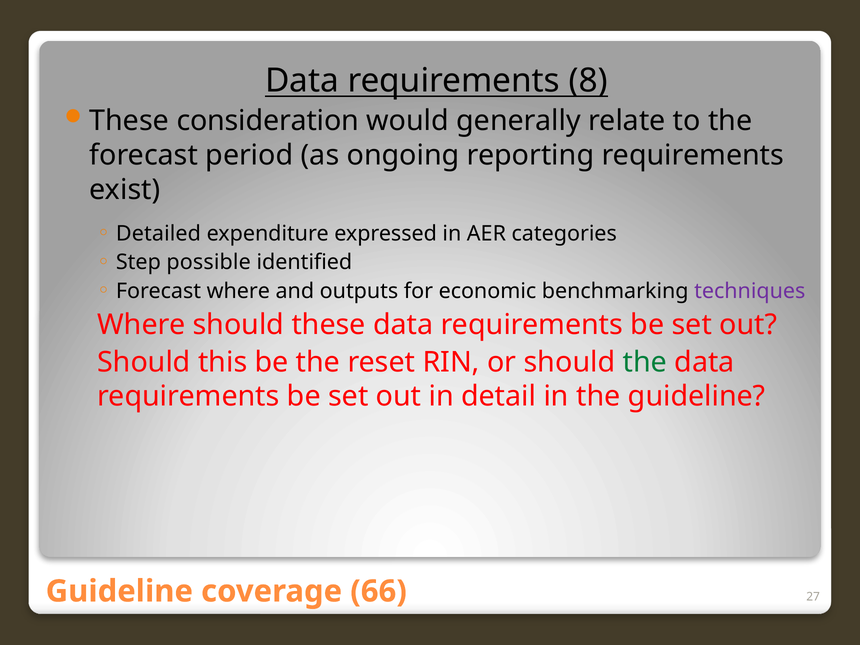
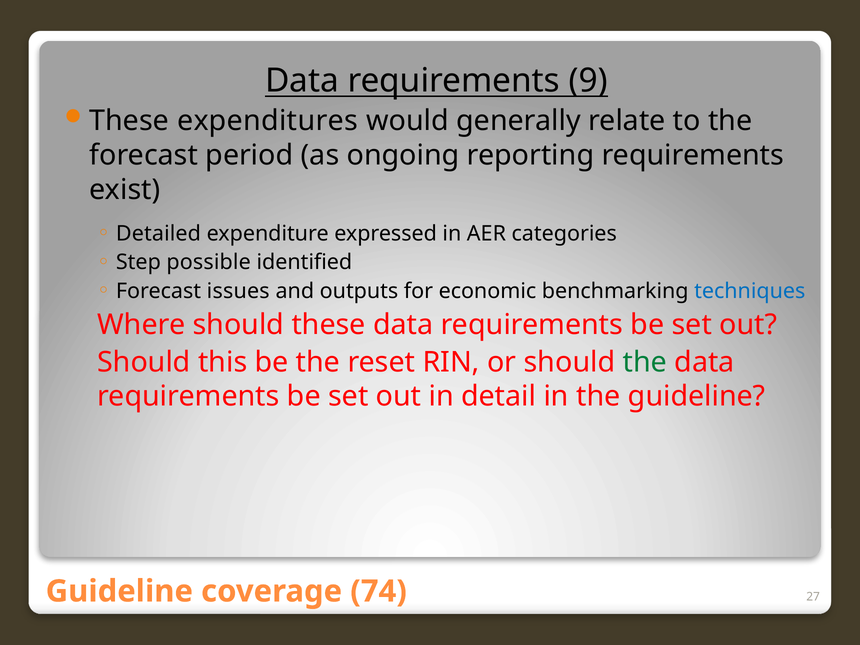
8: 8 -> 9
consideration: consideration -> expenditures
Forecast where: where -> issues
techniques colour: purple -> blue
66: 66 -> 74
